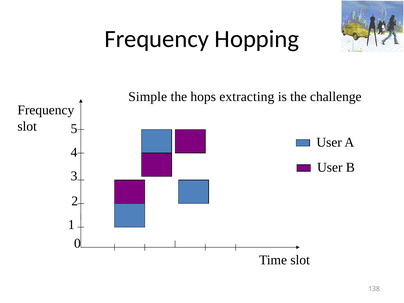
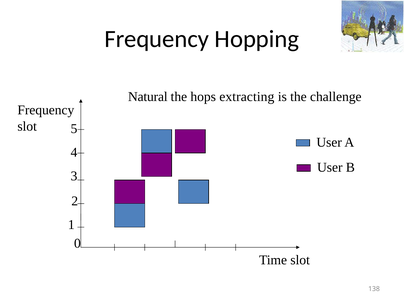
Simple: Simple -> Natural
